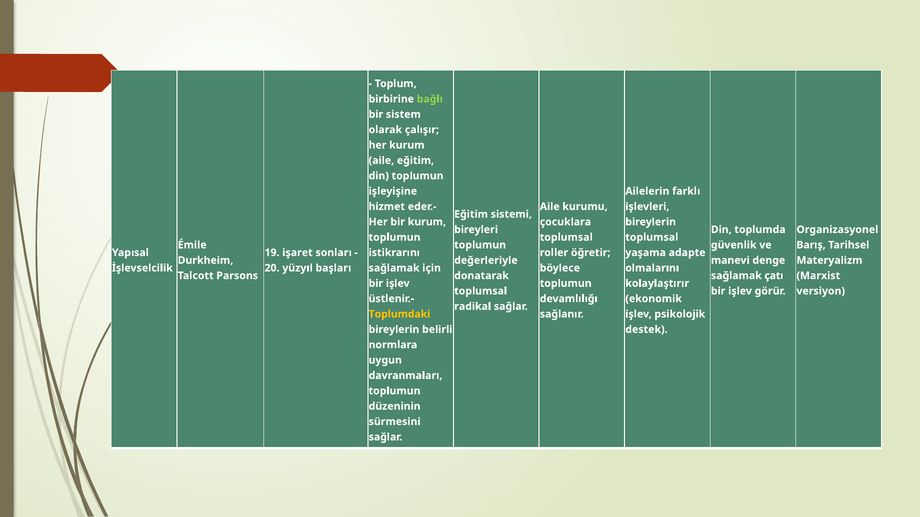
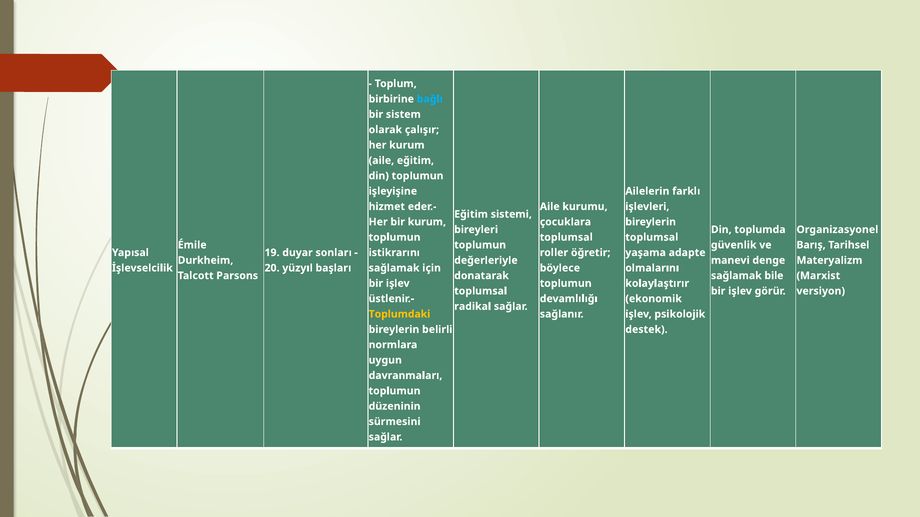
bağlı colour: light green -> light blue
işaret: işaret -> duyar
çatı: çatı -> bile
